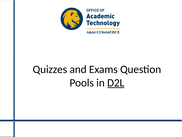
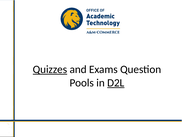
Quizzes underline: none -> present
